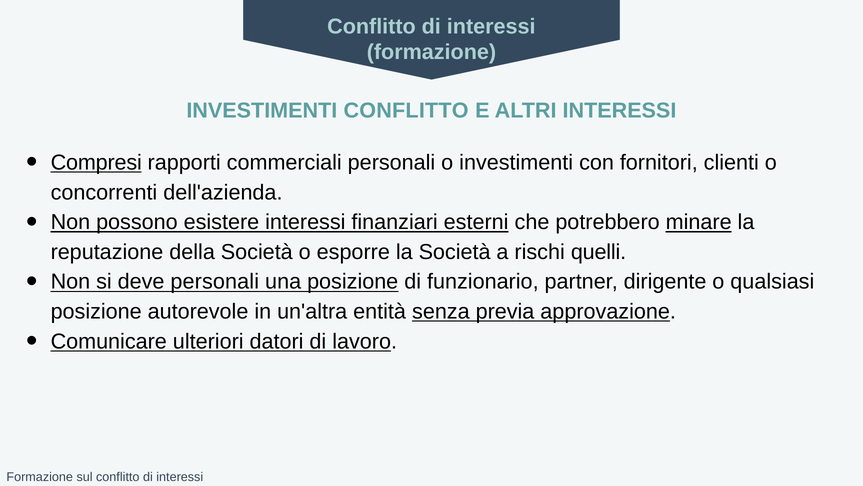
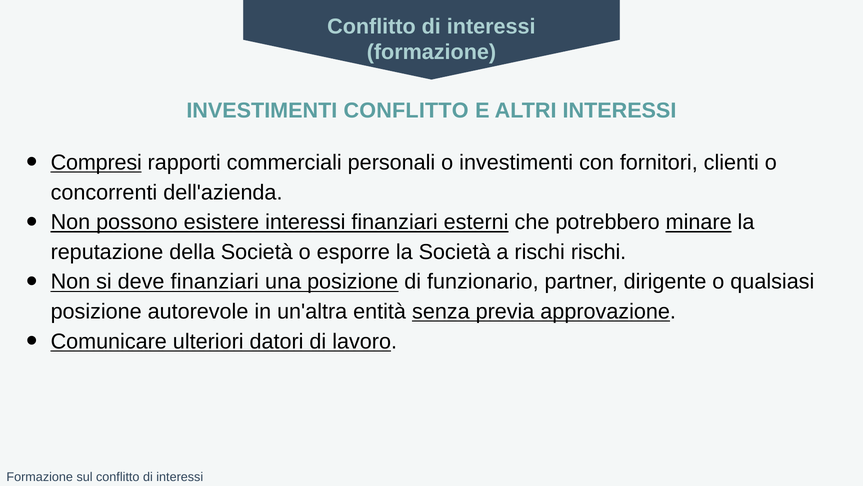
rischi quelli: quelli -> rischi
deve personali: personali -> finanziari
